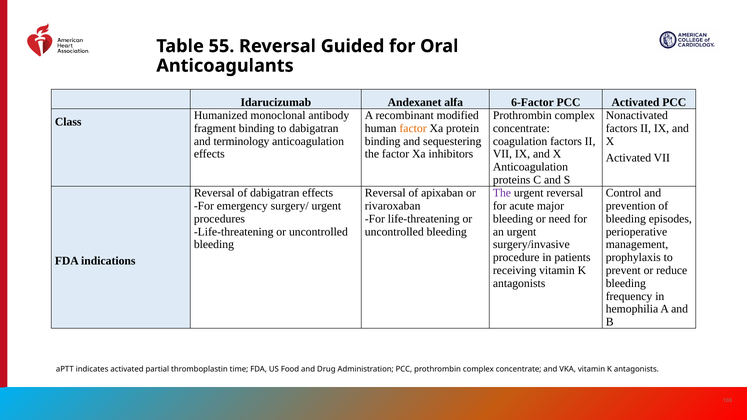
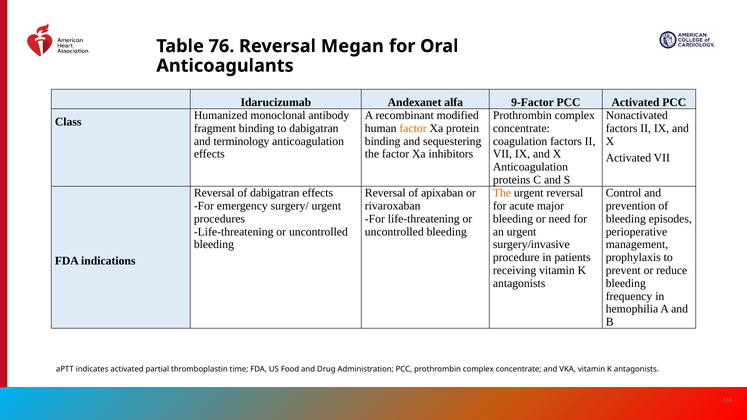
55: 55 -> 76
Guided: Guided -> Megan
6-Factor: 6-Factor -> 9-Factor
The at (502, 193) colour: purple -> orange
